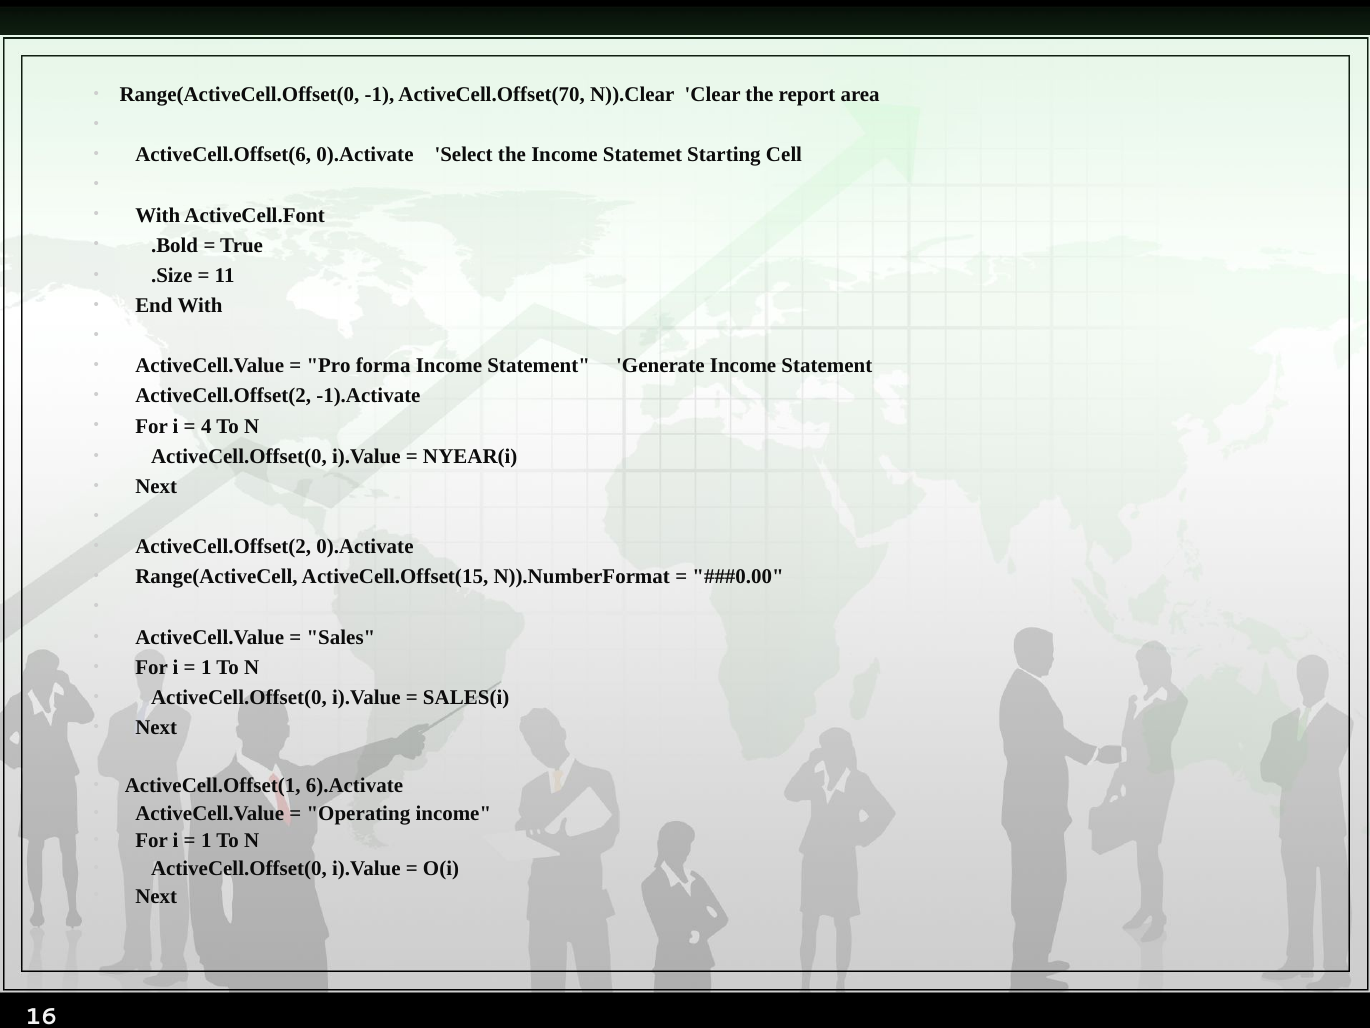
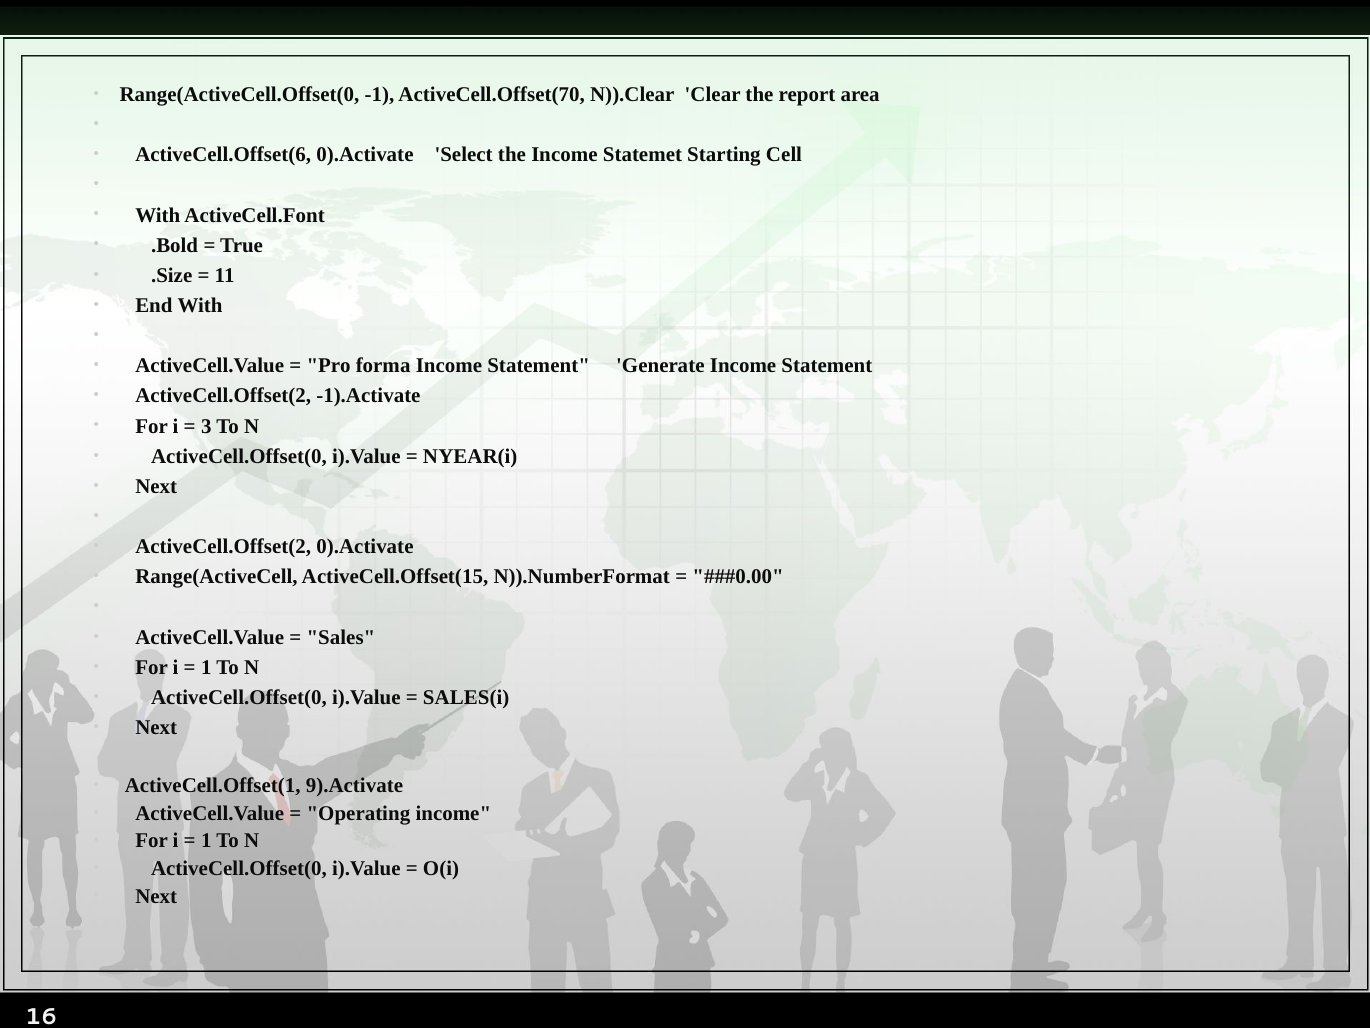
4: 4 -> 3
6).Activate: 6).Activate -> 9).Activate
